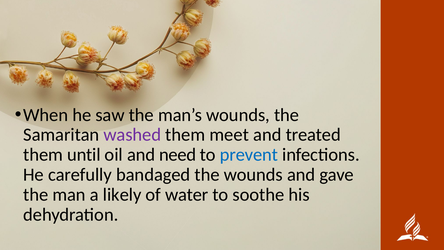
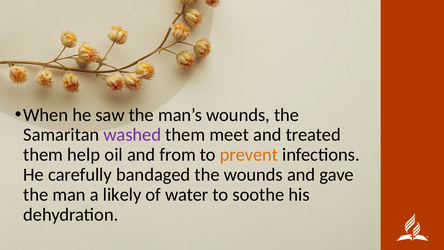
until: until -> help
need: need -> from
prevent colour: blue -> orange
